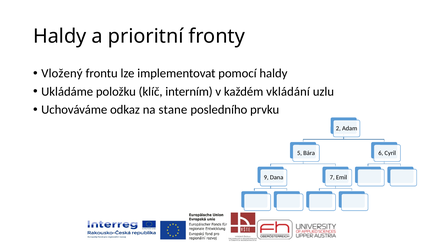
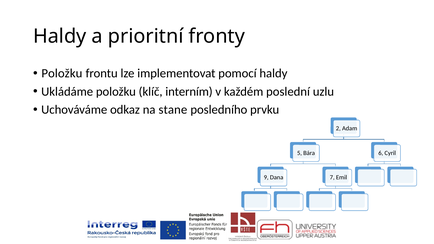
Vložený at (62, 73): Vložený -> Položku
vkládání: vkládání -> poslední
